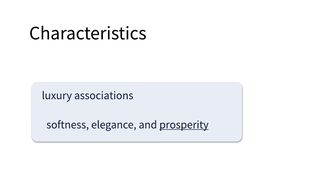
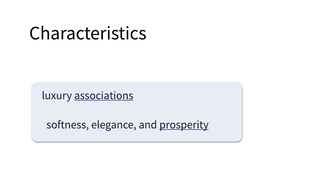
associations underline: none -> present
